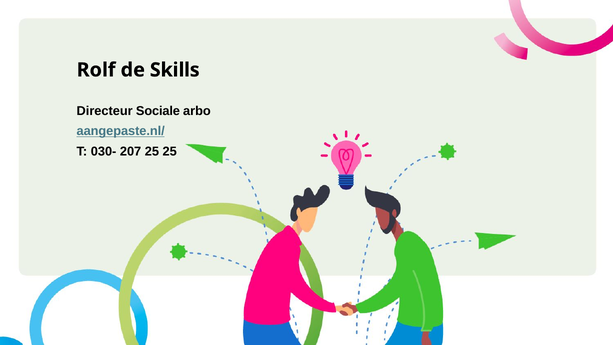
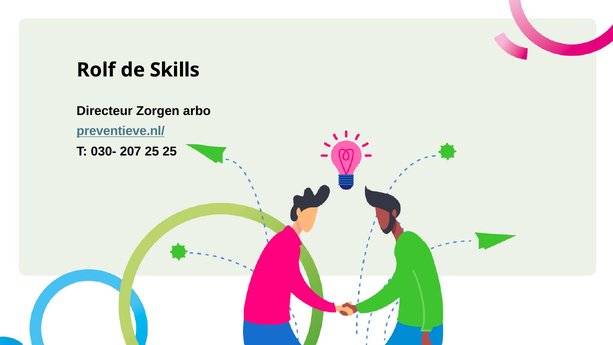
Sociale: Sociale -> Zorgen
aangepaste.nl/: aangepaste.nl/ -> preventieve.nl/
